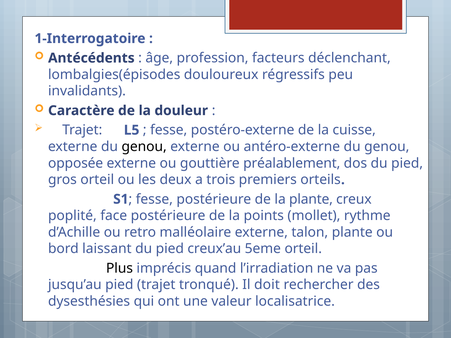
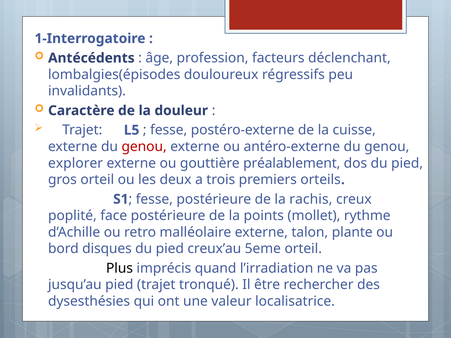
genou at (144, 147) colour: black -> red
opposée: opposée -> explorer
la plante: plante -> rachis
laissant: laissant -> disques
doit: doit -> être
